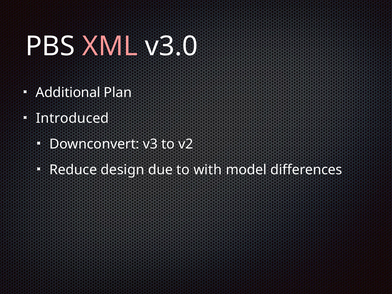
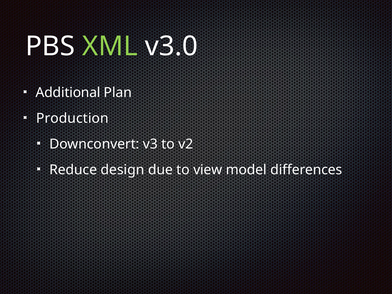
XML colour: pink -> light green
Introduced: Introduced -> Production
with: with -> view
